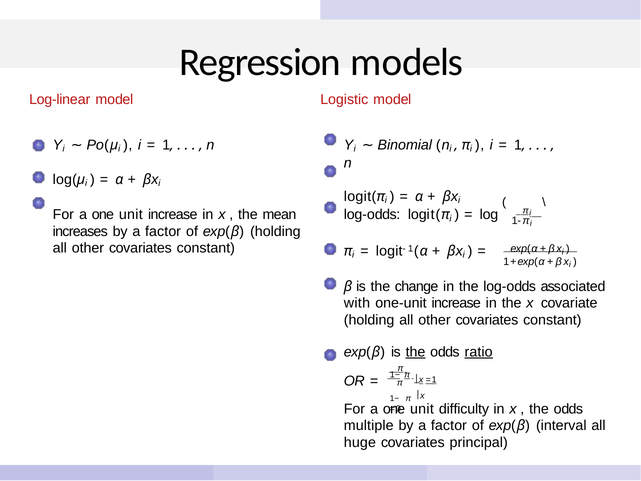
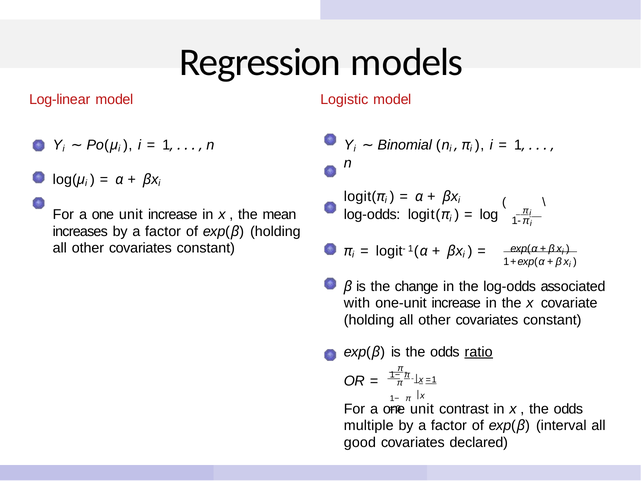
the at (415, 352) underline: present -> none
difficulty: difficulty -> contrast
huge: huge -> good
principal: principal -> declared
